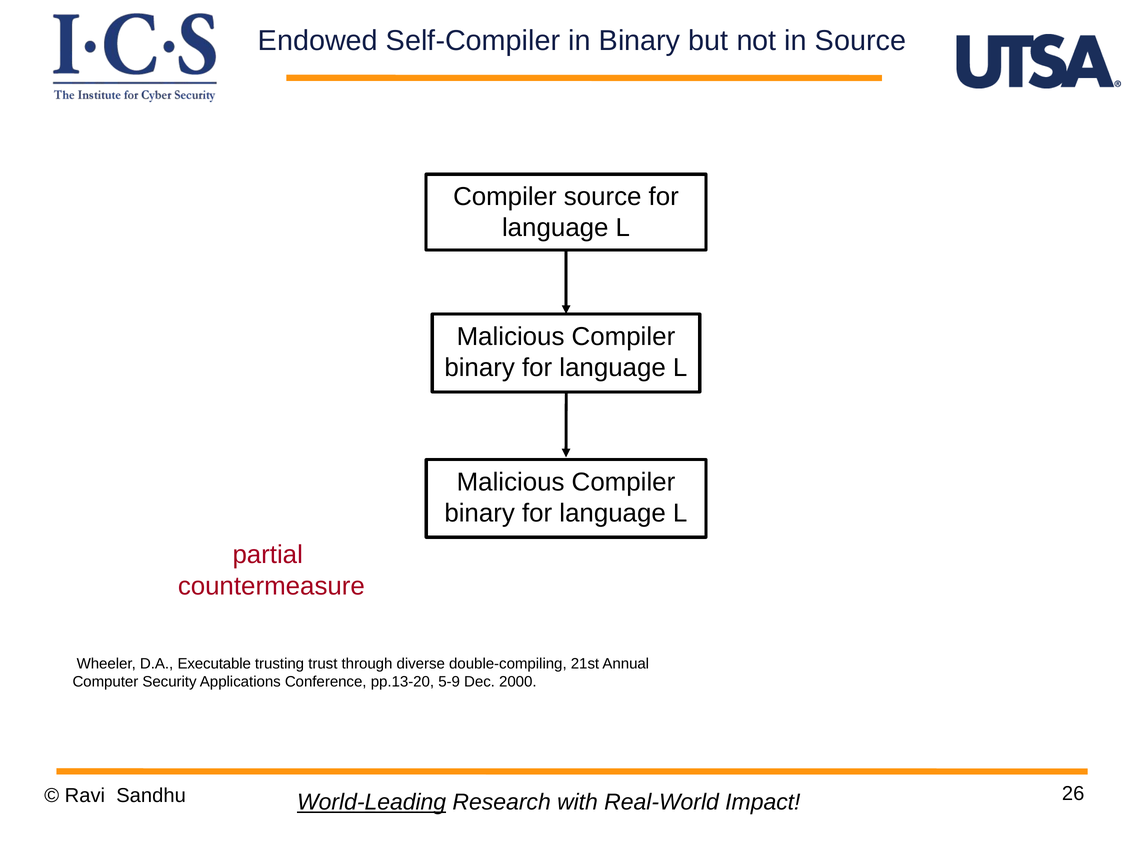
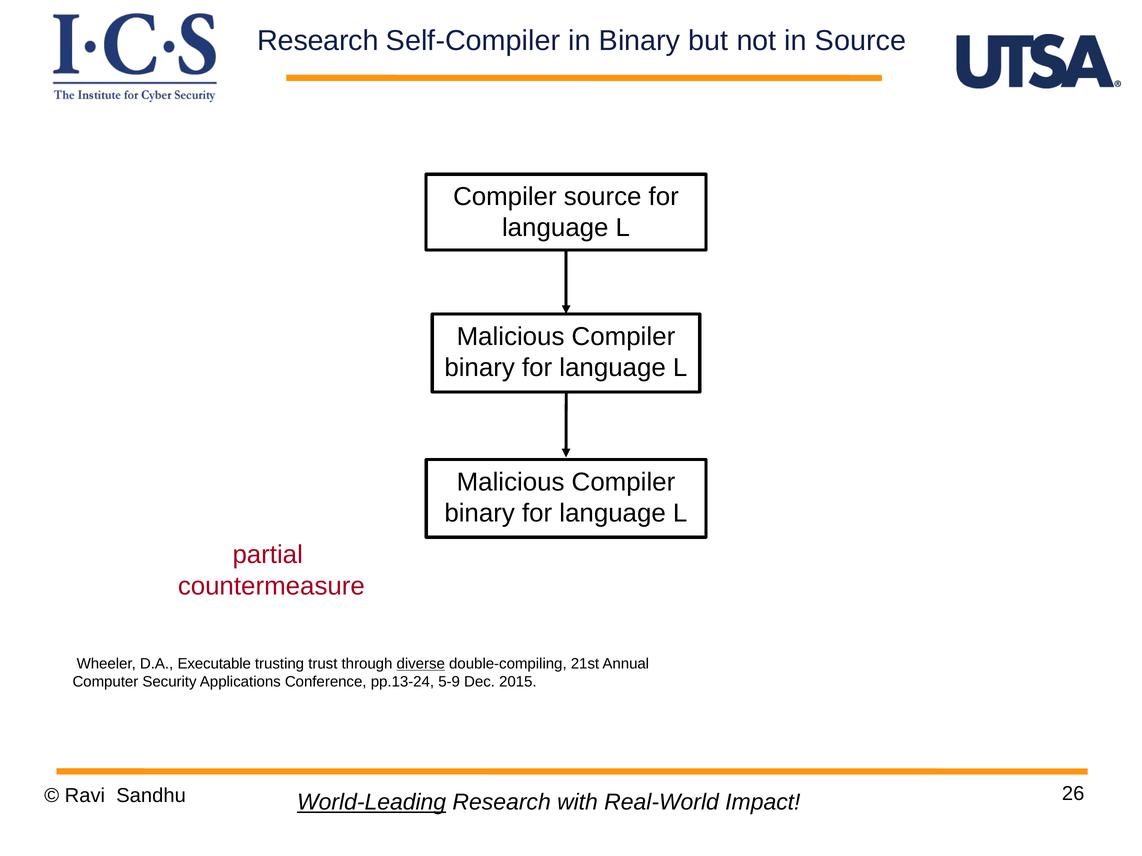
Endowed at (318, 41): Endowed -> Research
diverse underline: none -> present
pp.13-20: pp.13-20 -> pp.13-24
2000: 2000 -> 2015
